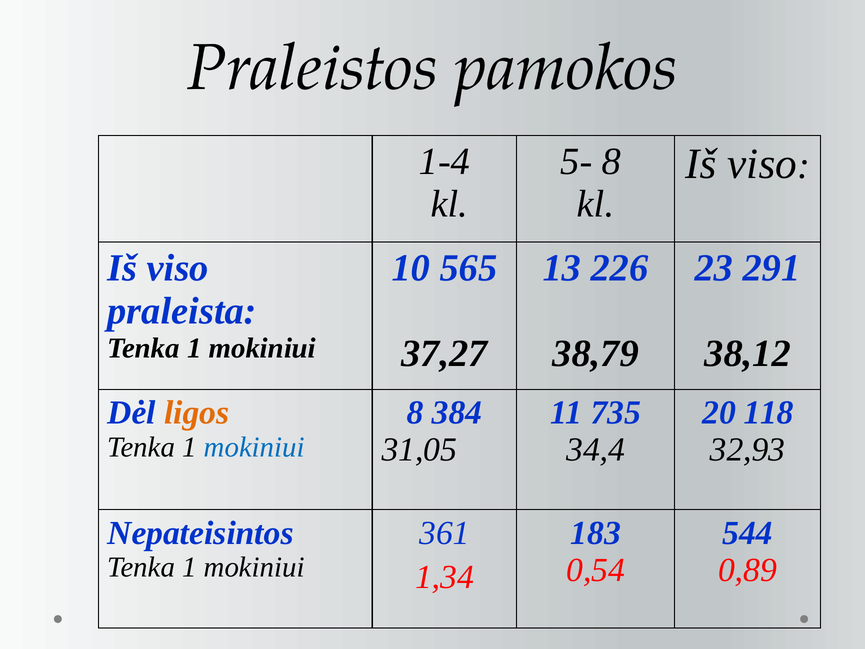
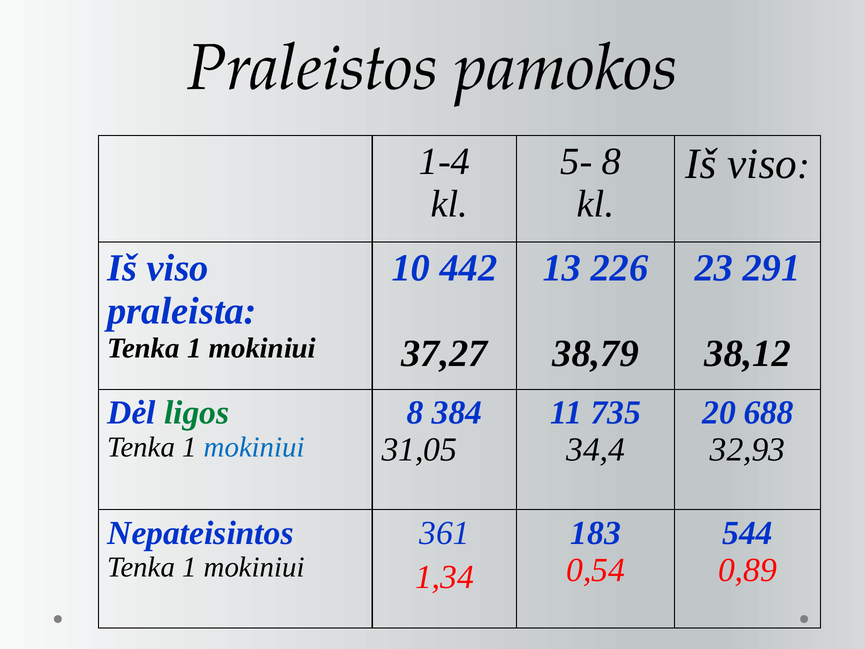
565: 565 -> 442
ligos colour: orange -> green
118: 118 -> 688
